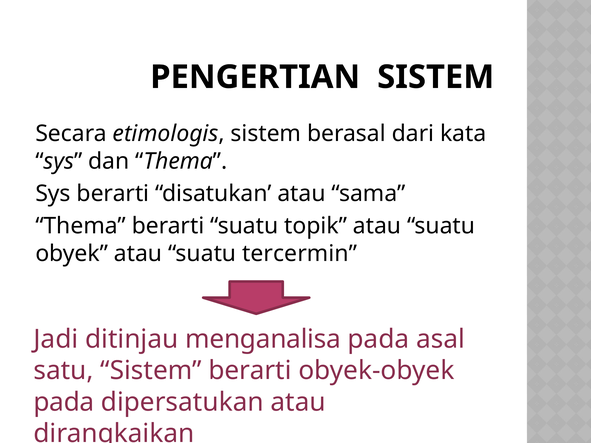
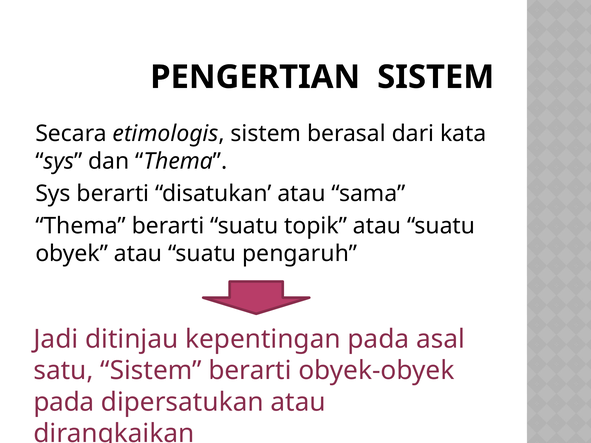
tercermin: tercermin -> pengaruh
menganalisa: menganalisa -> kepentingan
